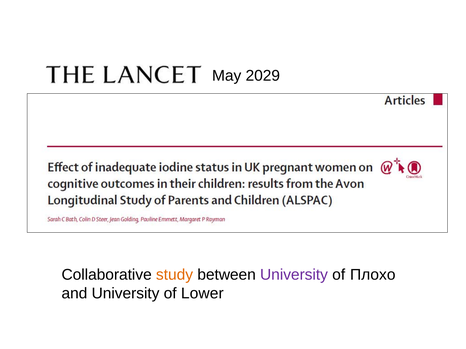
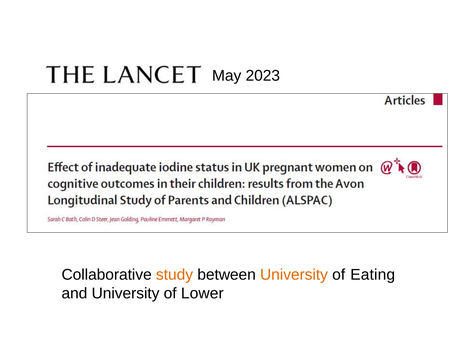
2029: 2029 -> 2023
University at (294, 275) colour: purple -> orange
Плохо: Плохо -> Eating
